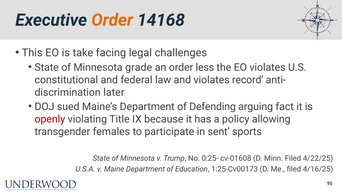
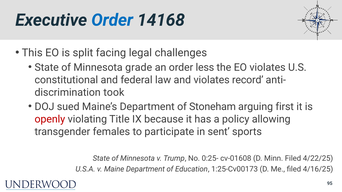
Order at (112, 20) colour: orange -> blue
take: take -> split
later: later -> took
Defending: Defending -> Stoneham
fact: fact -> first
